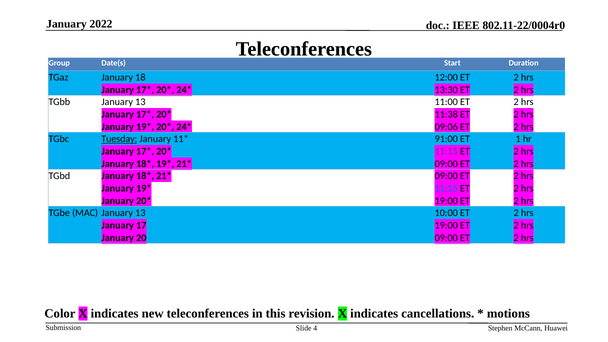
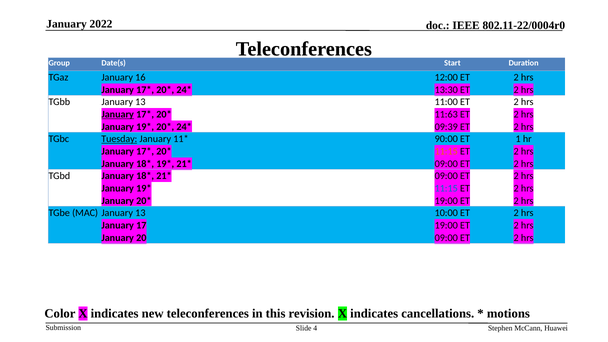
18: 18 -> 16
January at (118, 114) underline: none -> present
11:38: 11:38 -> 11:63
09:06: 09:06 -> 09:39
91:00: 91:00 -> 90:00
11:15 at (446, 151) colour: purple -> orange
